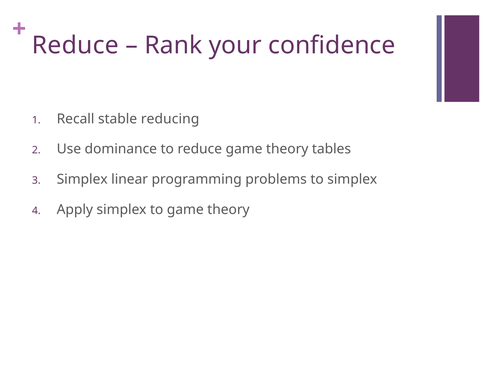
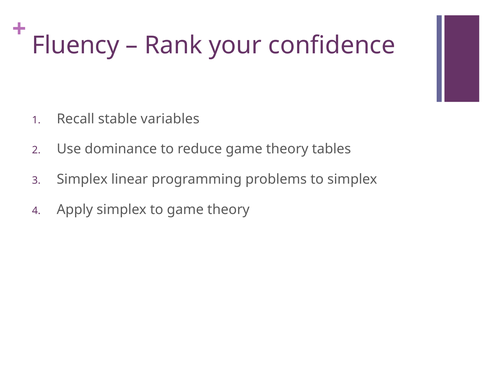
Reduce at (75, 45): Reduce -> Fluency
reducing: reducing -> variables
